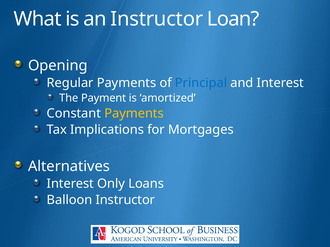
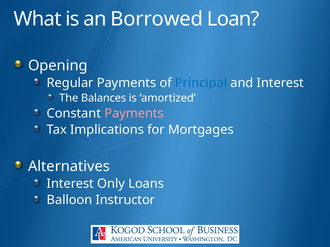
an Instructor: Instructor -> Borrowed
Payment: Payment -> Balances
Payments at (134, 114) colour: yellow -> pink
